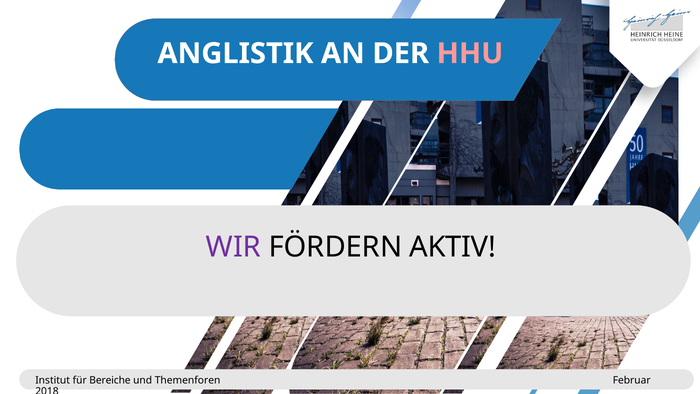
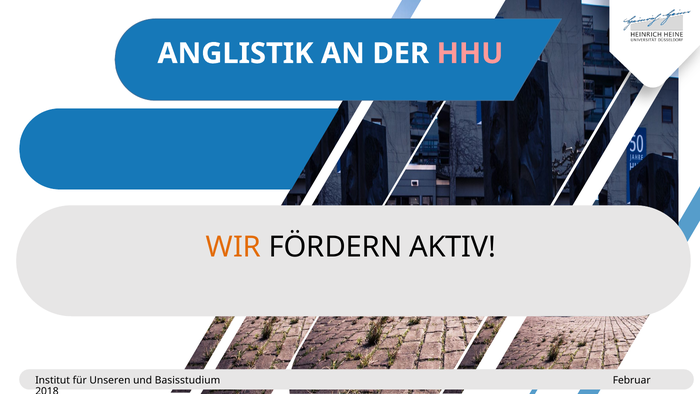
WIR colour: purple -> orange
Bereiche: Bereiche -> Unseren
Themenforen: Themenforen -> Basisstudium
